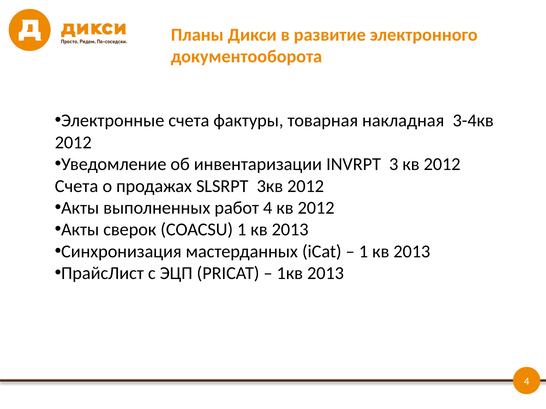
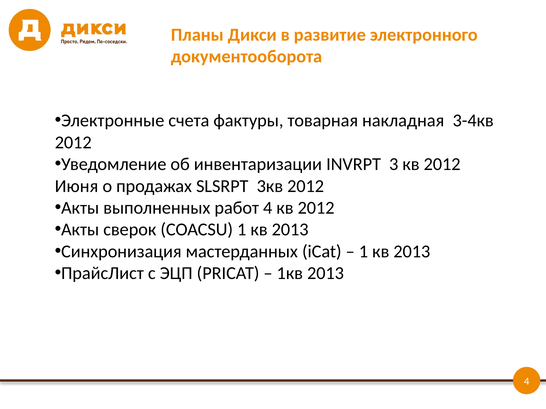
Счета at (77, 186): Счета -> Июня
